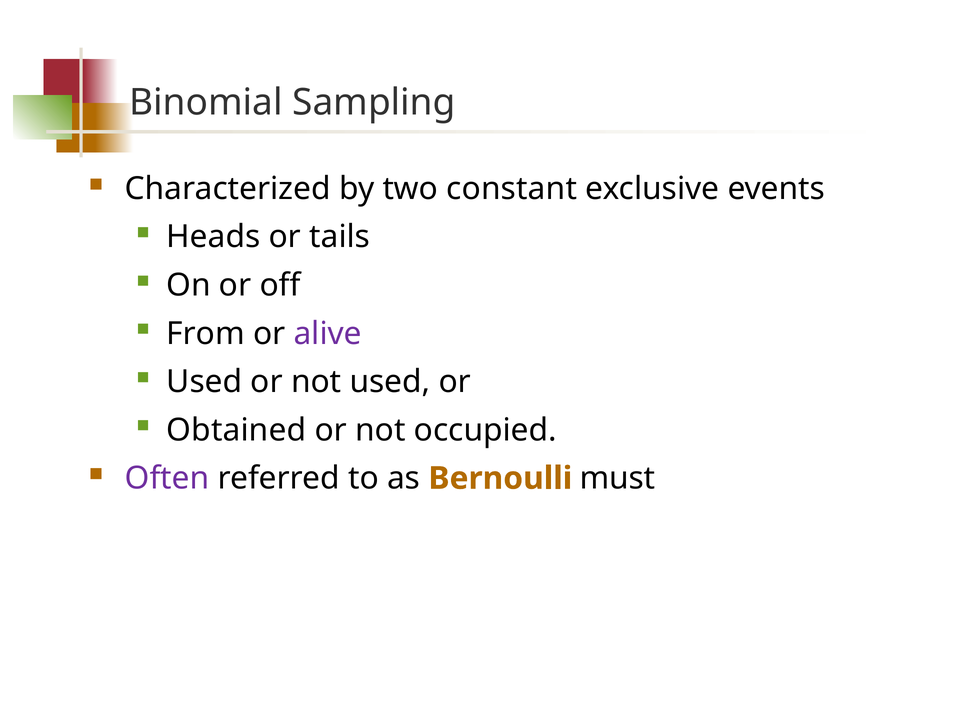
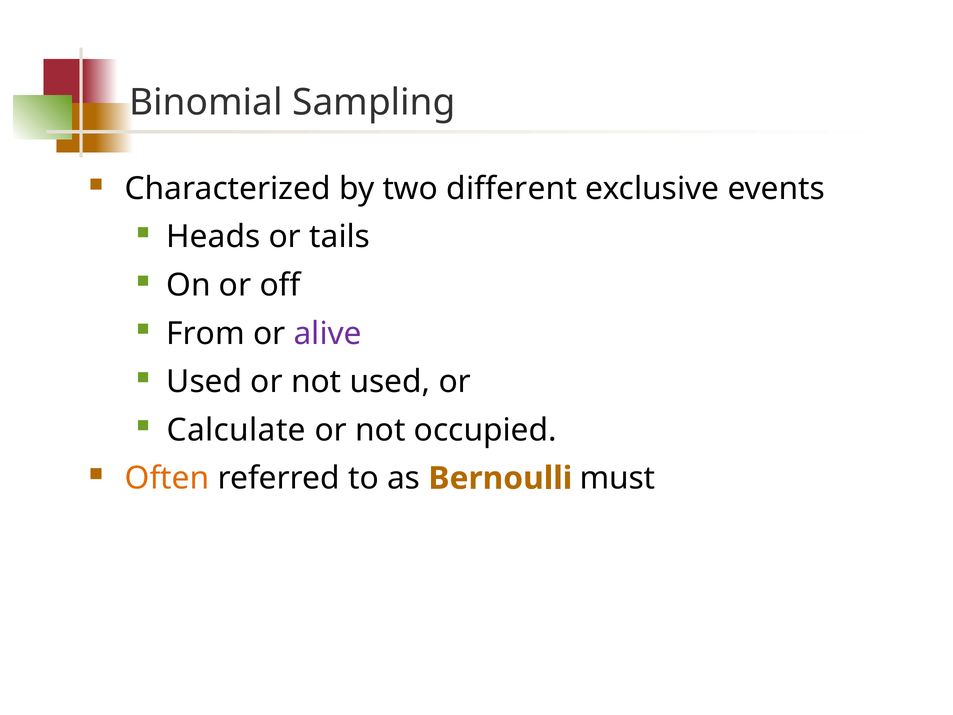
constant: constant -> different
Obtained: Obtained -> Calculate
Often colour: purple -> orange
